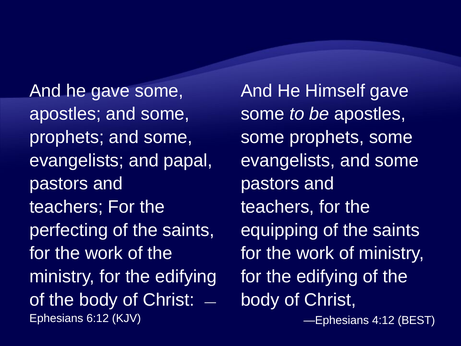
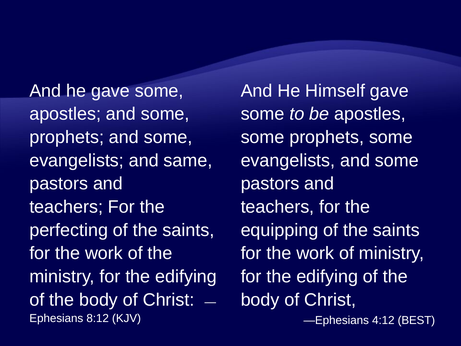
papal: papal -> same
6:12: 6:12 -> 8:12
